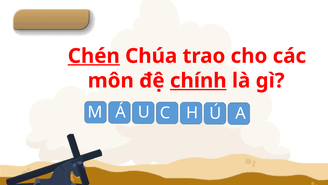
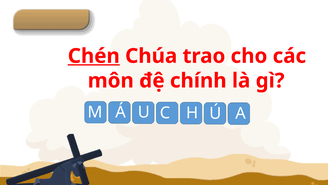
chính underline: present -> none
